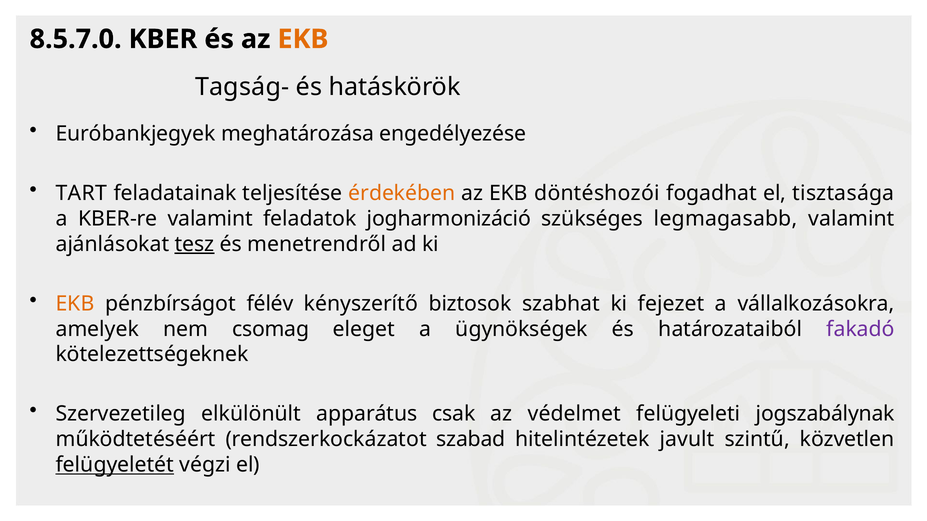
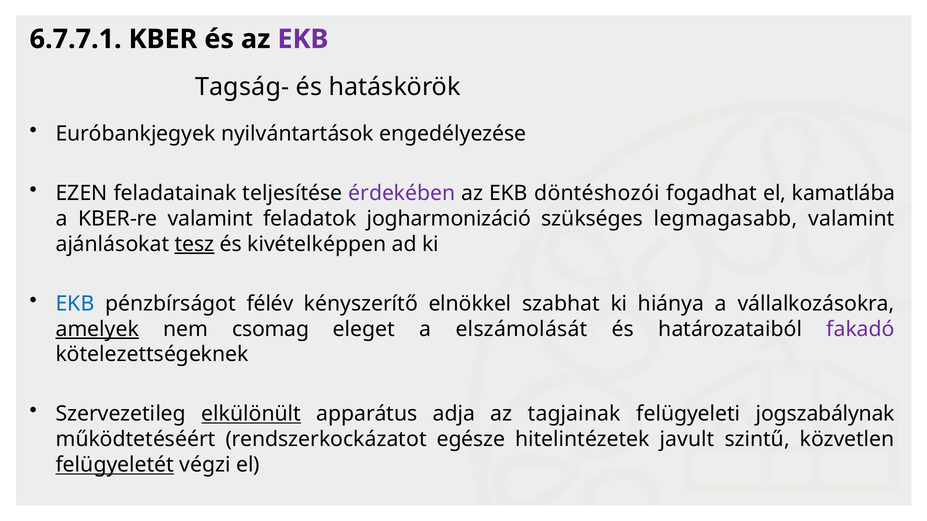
8.5.7.0: 8.5.7.0 -> 6.7.7.1
EKB at (303, 39) colour: orange -> purple
meghatározása: meghatározása -> nyilvántartások
TART: TART -> EZEN
érdekében colour: orange -> purple
tisztasága: tisztasága -> kamatlába
menetrendről: menetrendről -> kivételképpen
EKB at (75, 304) colour: orange -> blue
biztosok: biztosok -> elnökkel
fejezet: fejezet -> hiánya
amelyek underline: none -> present
ügynökségek: ügynökségek -> elszámolását
elkülönült underline: none -> present
csak: csak -> adja
védelmet: védelmet -> tagjainak
szabad: szabad -> egésze
